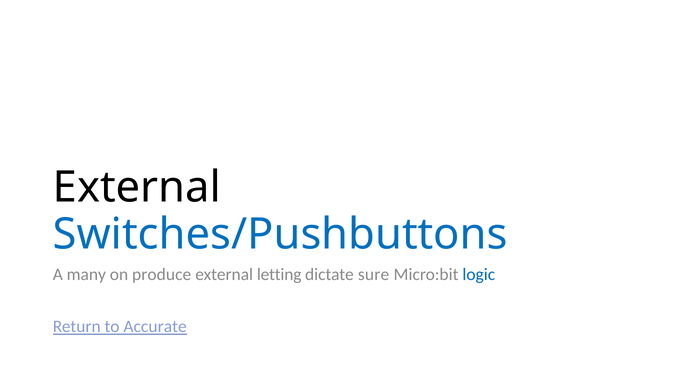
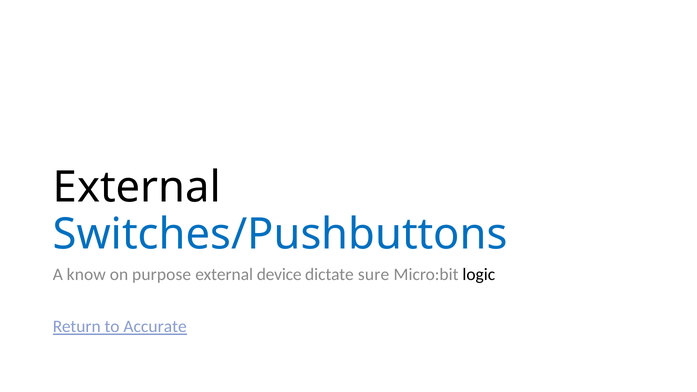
many: many -> know
produce: produce -> purpose
letting: letting -> device
logic colour: blue -> black
